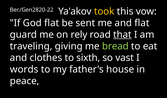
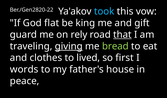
took colour: yellow -> light blue
sent: sent -> king
and flat: flat -> gift
giving underline: none -> present
sixth: sixth -> lived
vast: vast -> first
